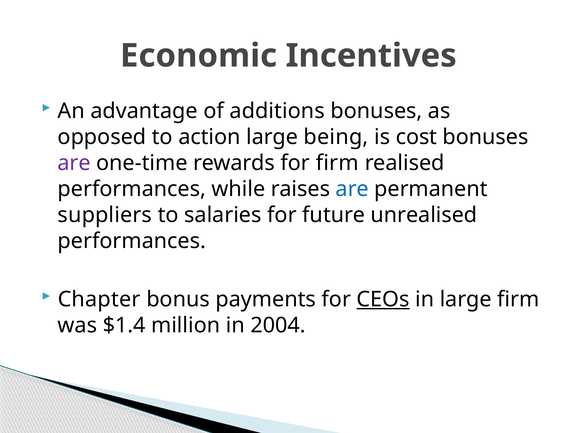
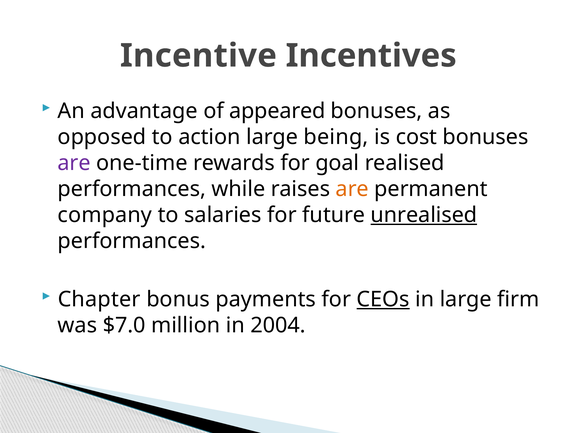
Economic: Economic -> Incentive
additions: additions -> appeared
for firm: firm -> goal
are at (352, 189) colour: blue -> orange
suppliers: suppliers -> company
unrealised underline: none -> present
$1.4: $1.4 -> $7.0
